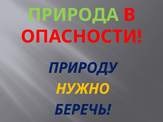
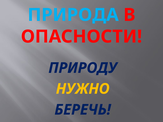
ПРИРОДА colour: light green -> light blue
